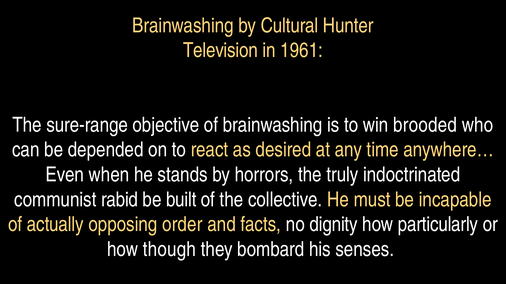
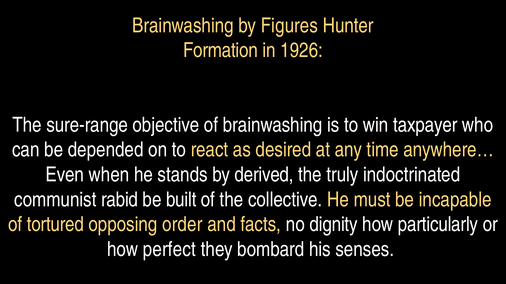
Cultural: Cultural -> Figures
Television: Television -> Formation
1961: 1961 -> 1926
brooded: brooded -> taxpayer
horrors: horrors -> derived
actually: actually -> tortured
though: though -> perfect
